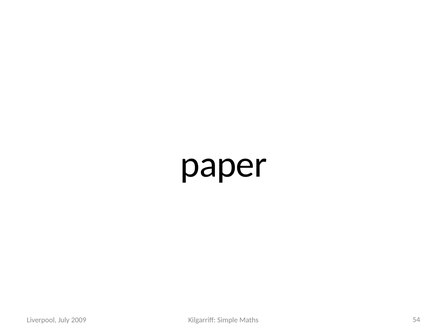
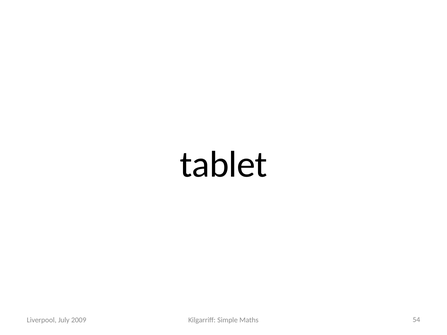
paper: paper -> tablet
